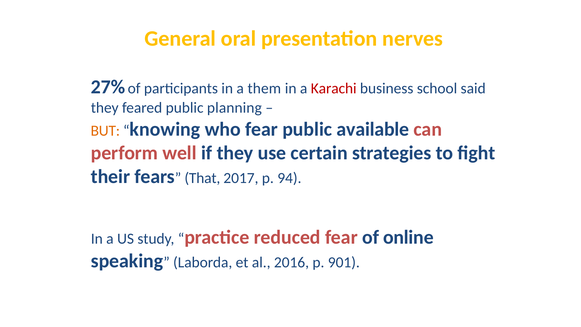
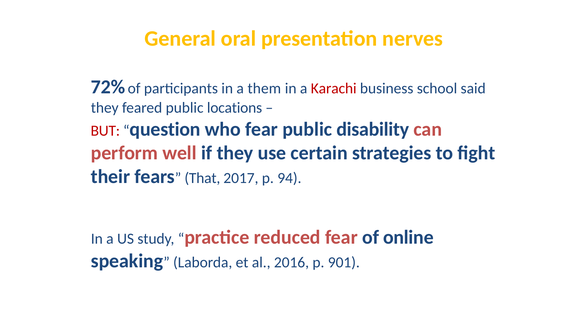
27%: 27% -> 72%
planning: planning -> locations
BUT colour: orange -> red
knowing: knowing -> question
available: available -> disability
